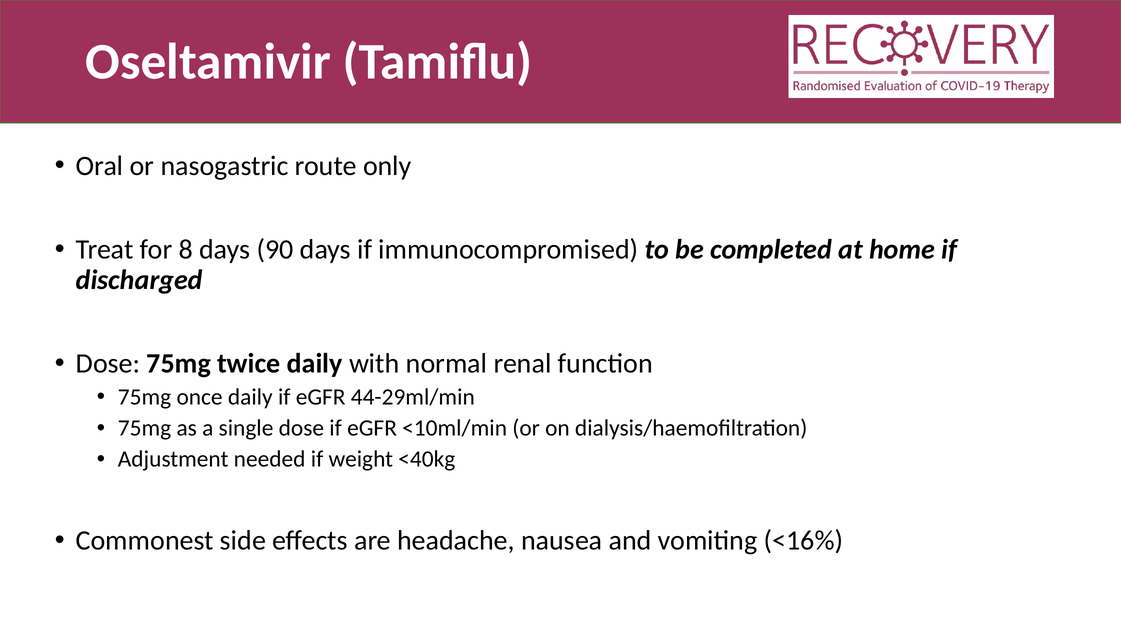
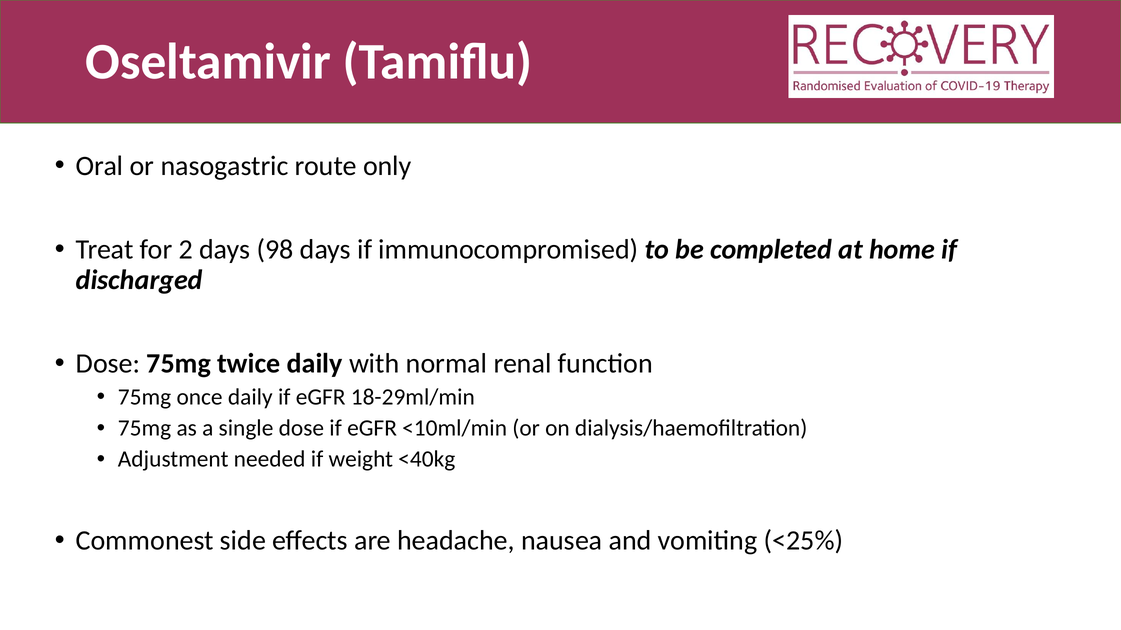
8: 8 -> 2
90: 90 -> 98
44-29ml/min: 44-29ml/min -> 18-29ml/min
<16%: <16% -> <25%
